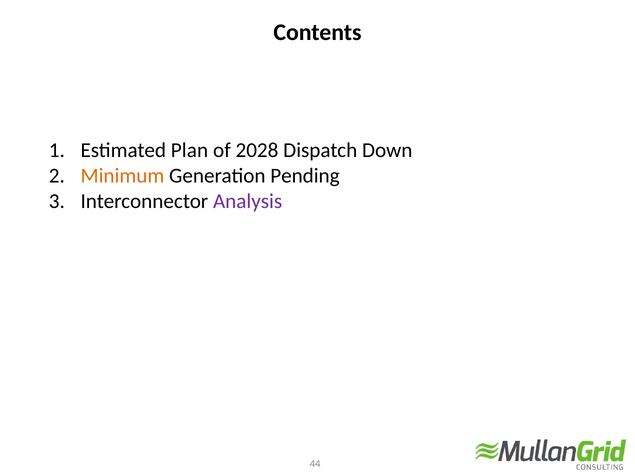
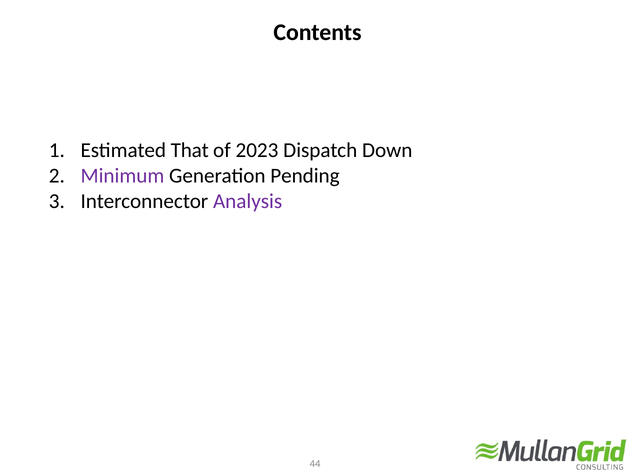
Plan: Plan -> That
2028: 2028 -> 2023
Minimum colour: orange -> purple
